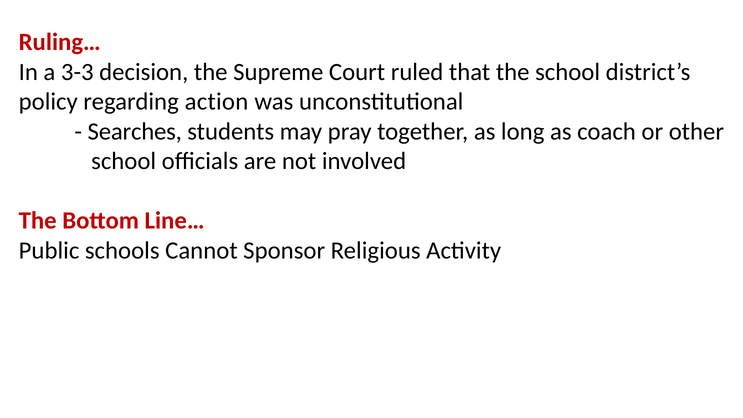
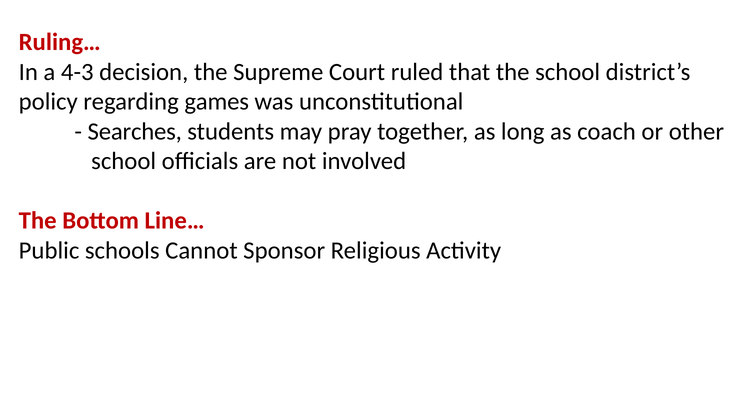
3-3: 3-3 -> 4-3
action: action -> games
